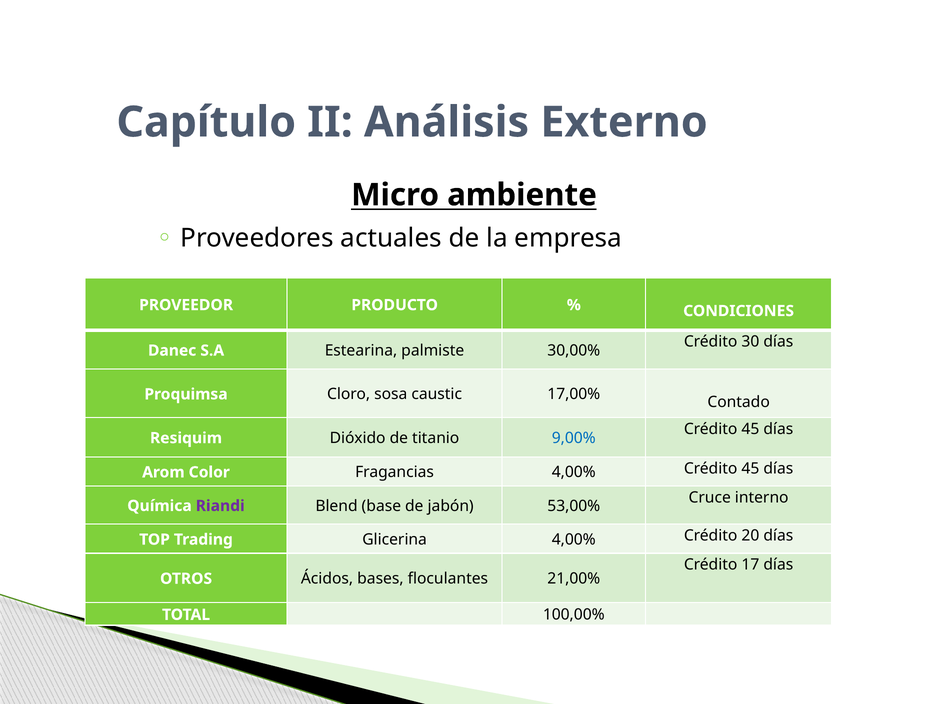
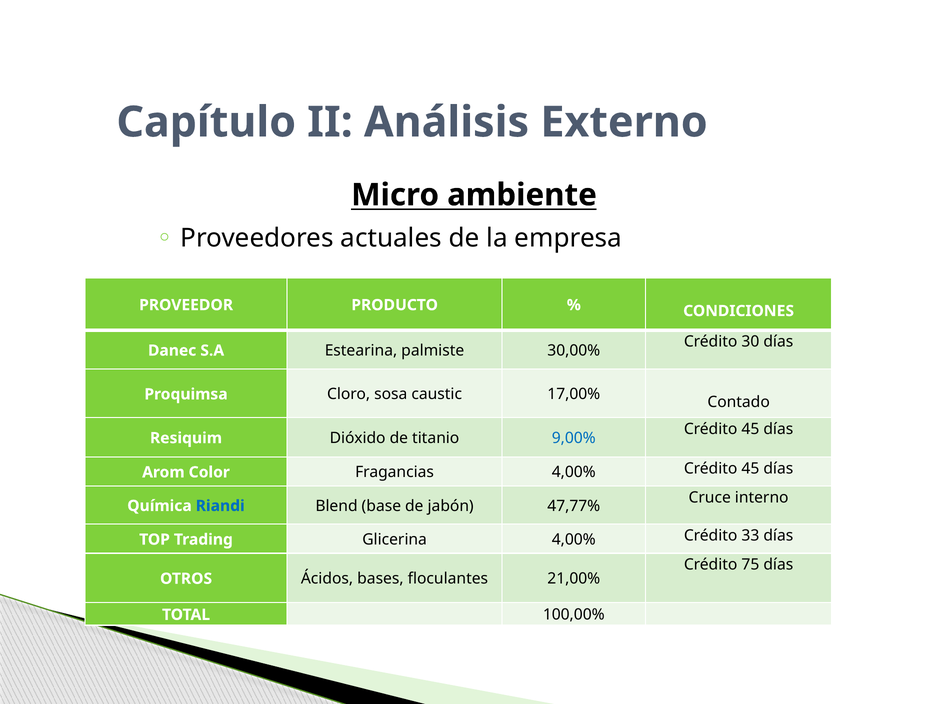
Riandi colour: purple -> blue
53,00%: 53,00% -> 47,77%
20: 20 -> 33
17: 17 -> 75
